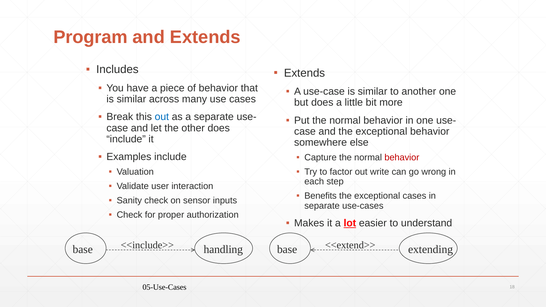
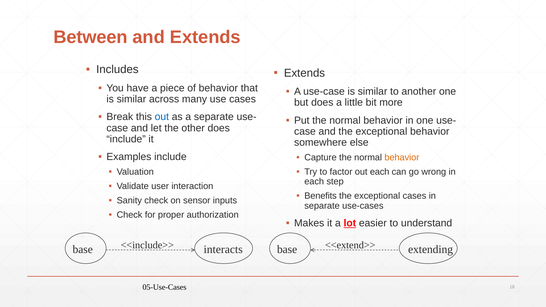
Program: Program -> Between
behavior at (402, 158) colour: red -> orange
out write: write -> each
handling: handling -> interacts
